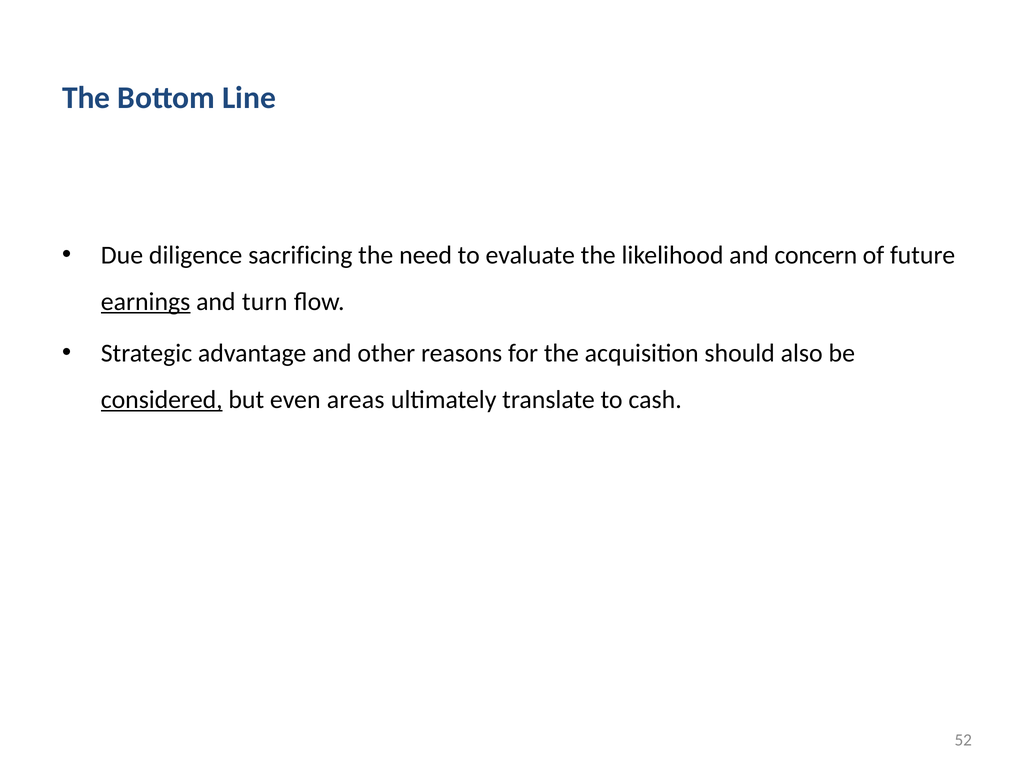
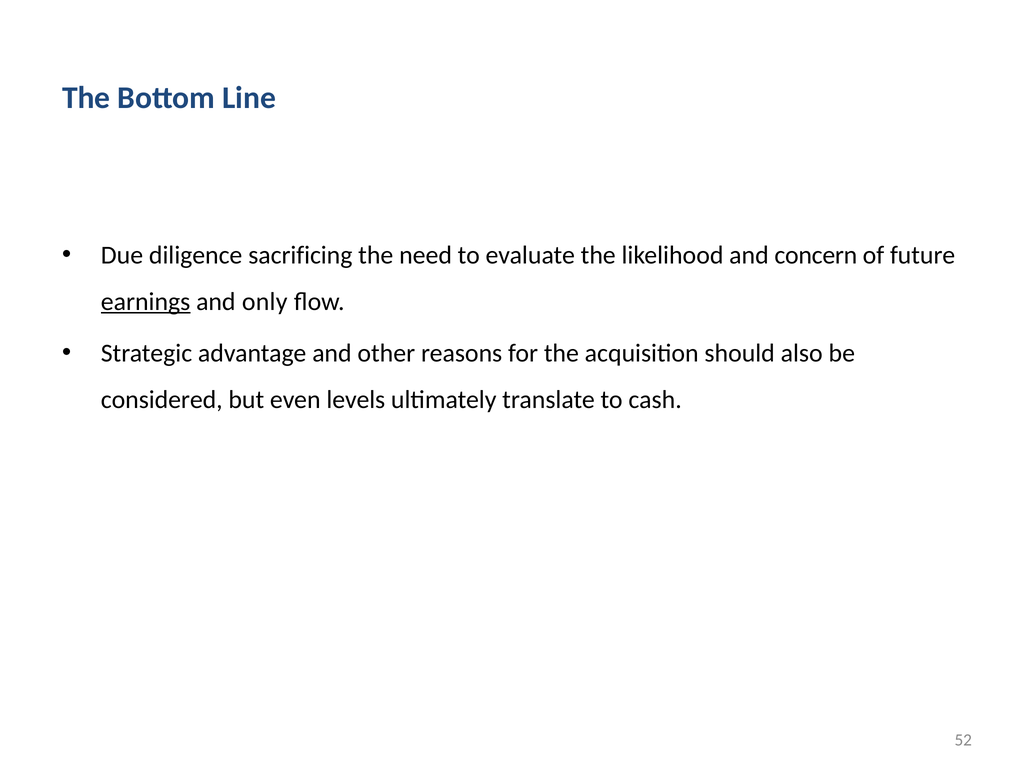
turn: turn -> only
considered underline: present -> none
areas: areas -> levels
